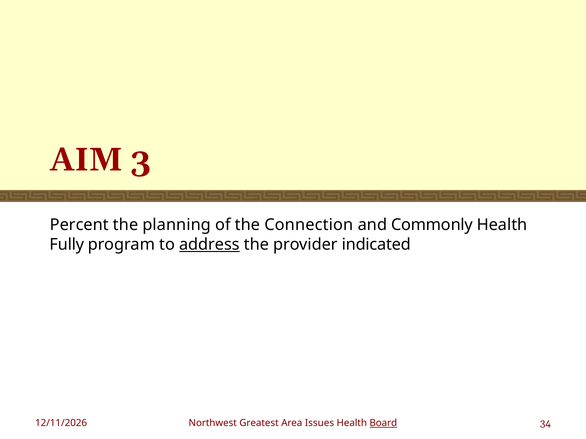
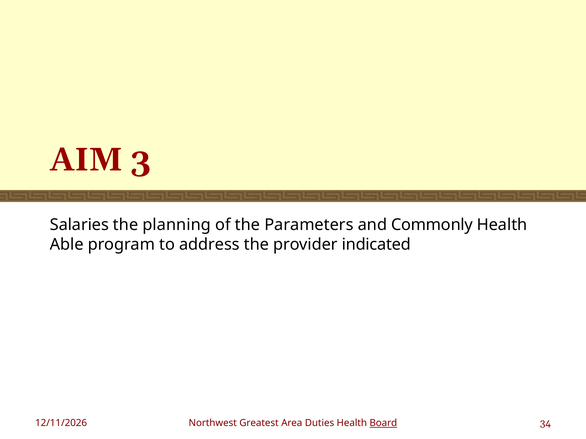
Percent: Percent -> Salaries
Connection: Connection -> Parameters
Fully: Fully -> Able
address underline: present -> none
Issues: Issues -> Duties
